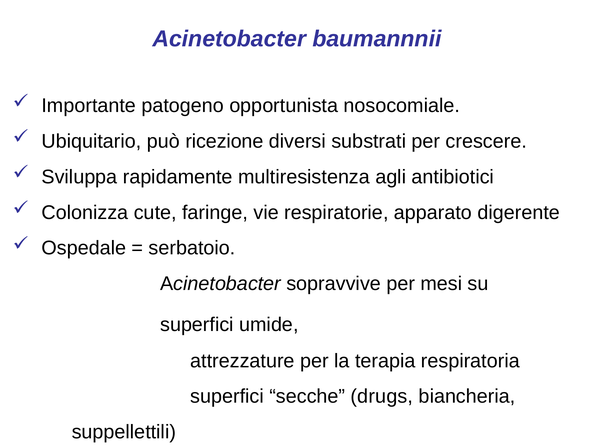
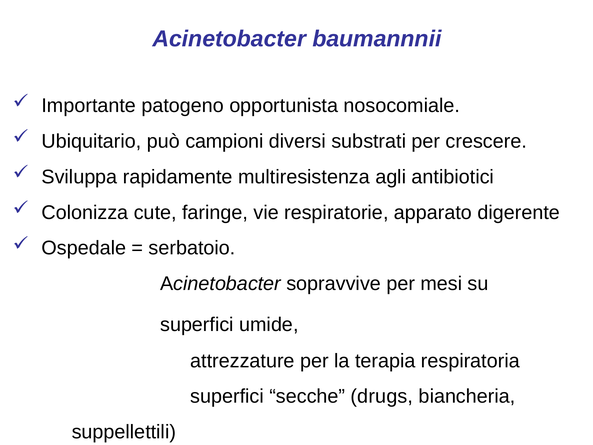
ricezione: ricezione -> campioni
